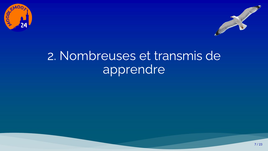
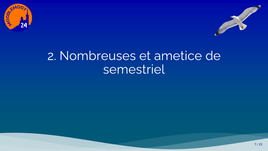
transmis: transmis -> ametice
apprendre: apprendre -> semestriel
